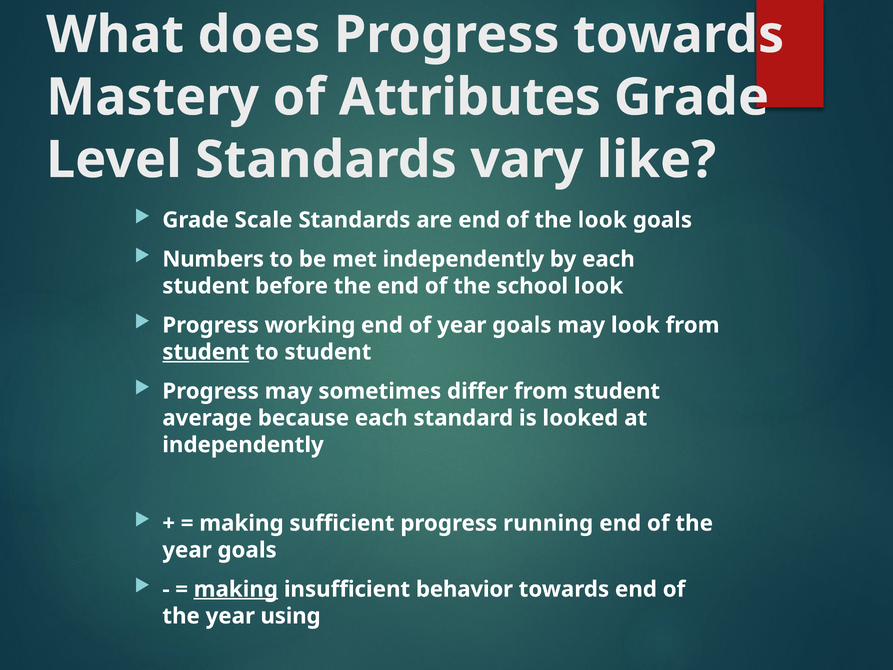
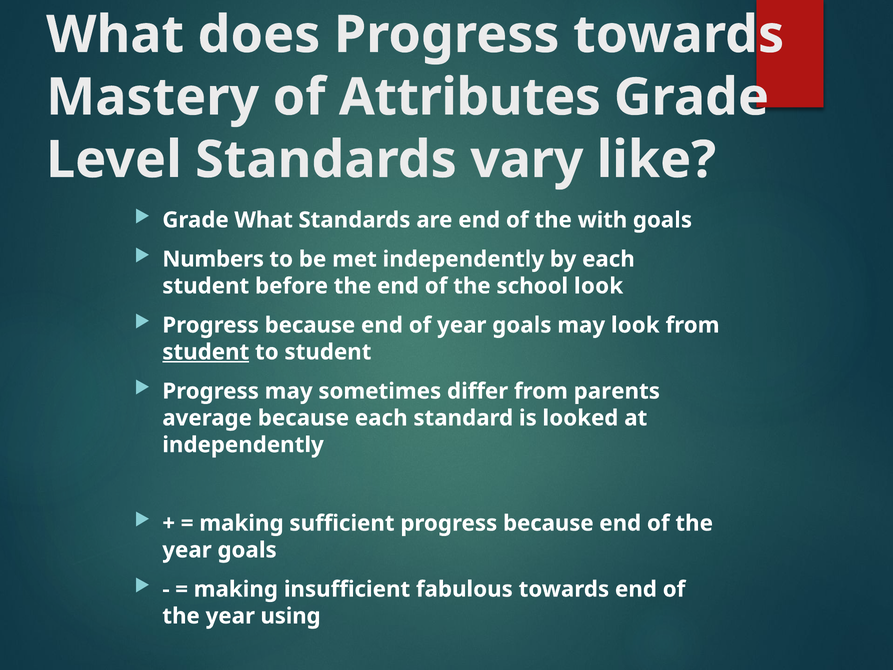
Grade Scale: Scale -> What
the look: look -> with
working at (310, 325): working -> because
differ from student: student -> parents
sufficient progress running: running -> because
making at (236, 589) underline: present -> none
behavior: behavior -> fabulous
